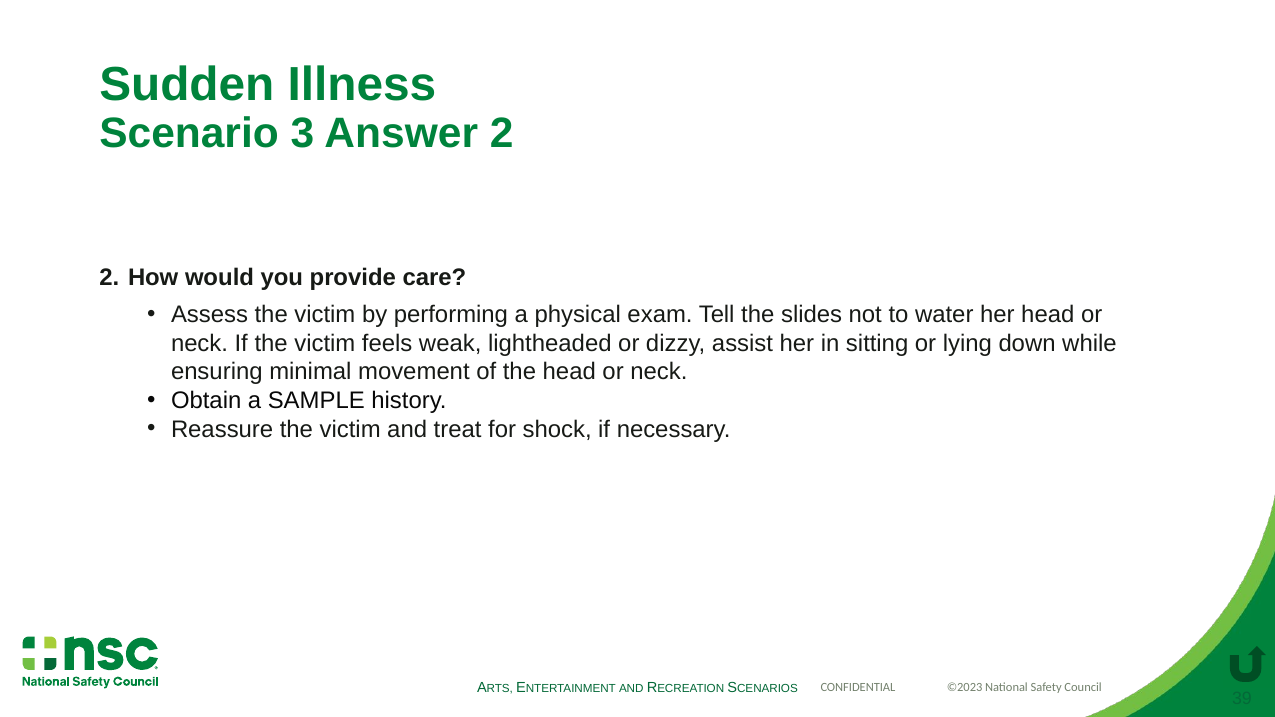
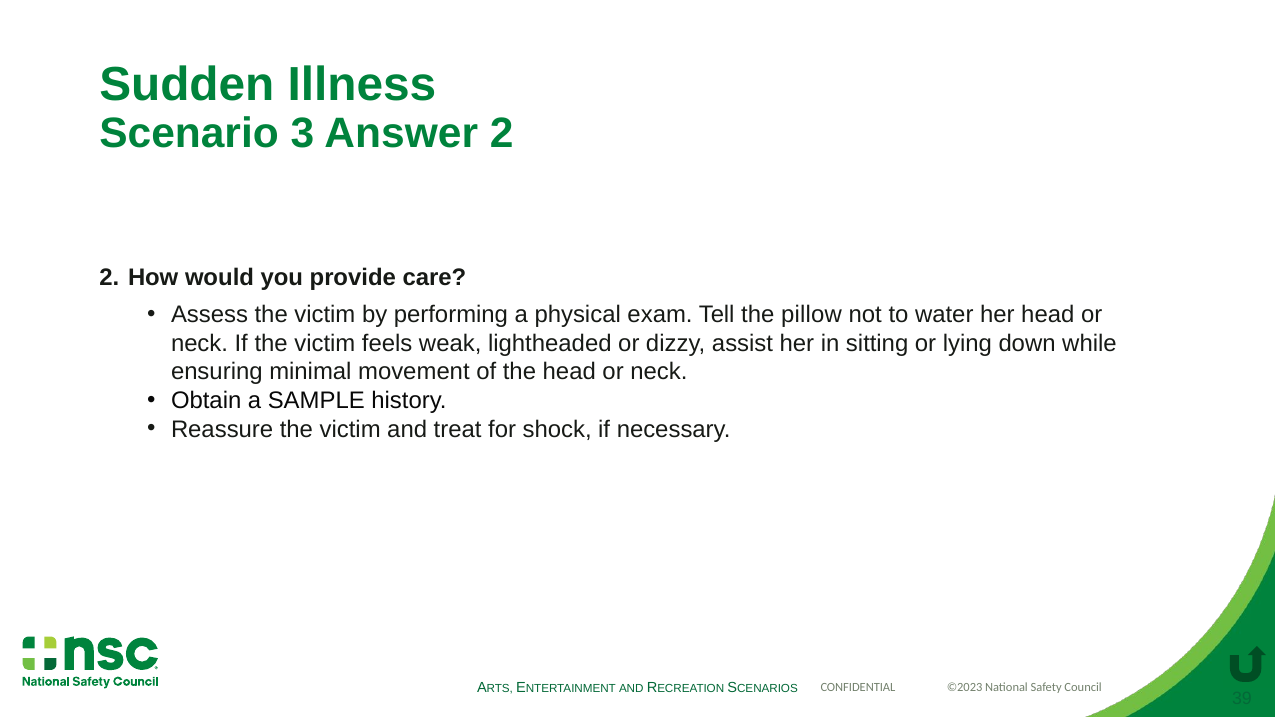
slides: slides -> pillow
